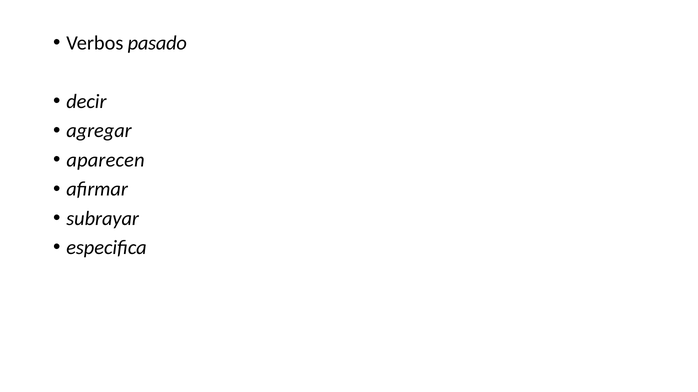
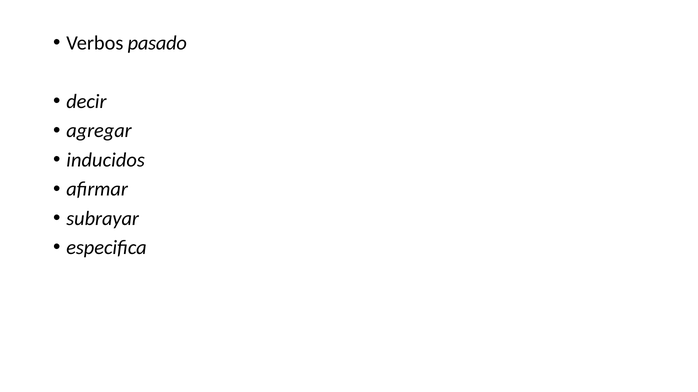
aparecen: aparecen -> inducidos
